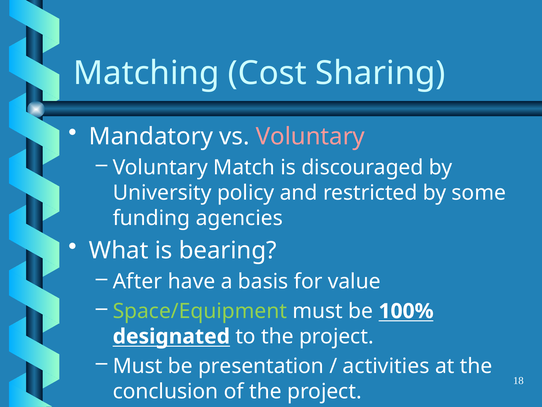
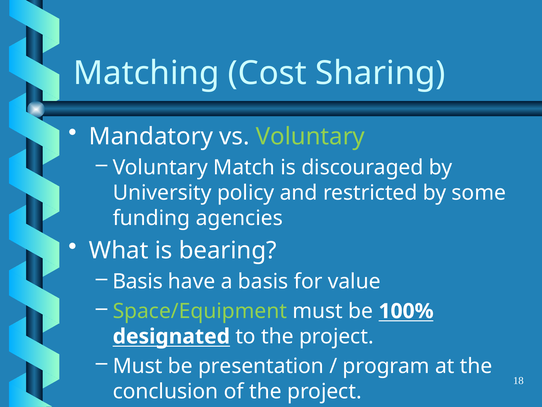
Voluntary at (310, 136) colour: pink -> light green
After at (137, 281): After -> Basis
activities: activities -> program
